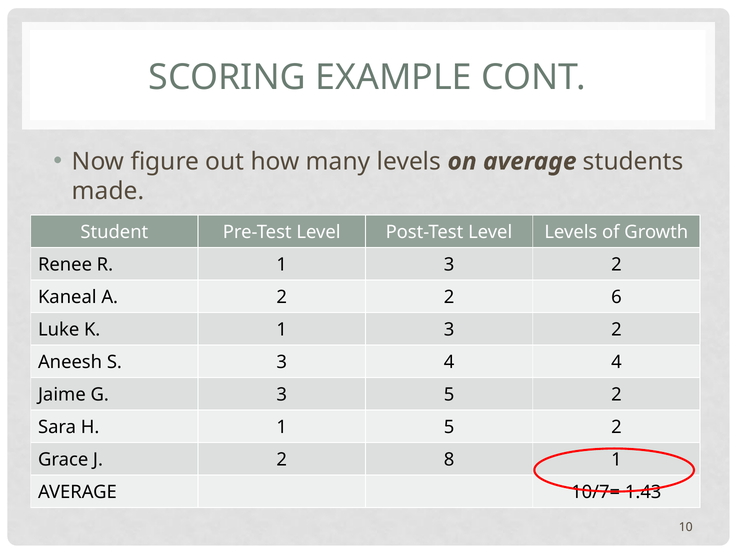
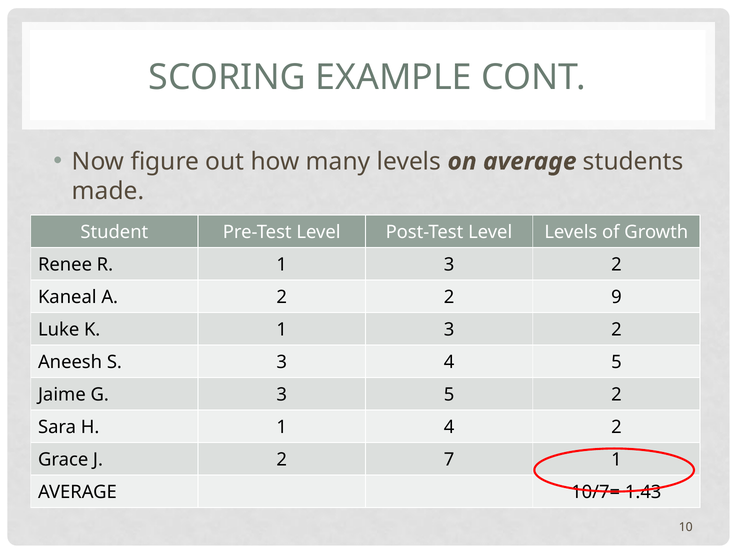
6: 6 -> 9
4 4: 4 -> 5
1 5: 5 -> 4
8: 8 -> 7
